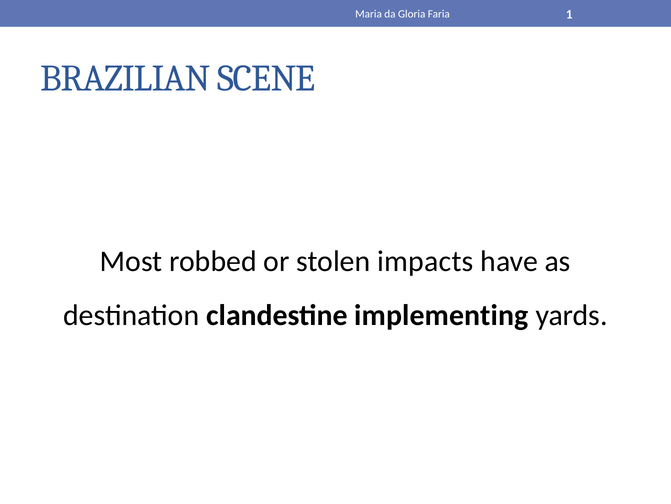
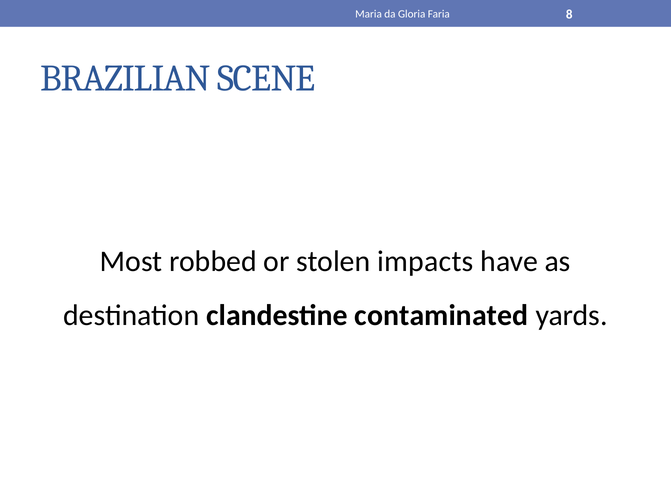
1: 1 -> 8
implementing: implementing -> contaminated
